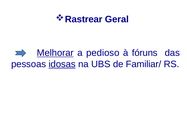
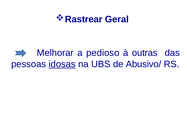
Melhorar underline: present -> none
fóruns: fóruns -> outras
Familiar/: Familiar/ -> Abusivo/
